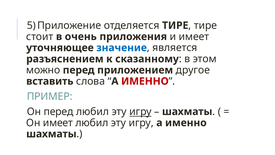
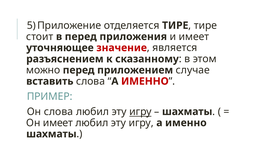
в очень: очень -> перед
значение colour: blue -> red
другое: другое -> случае
Он перед: перед -> слова
